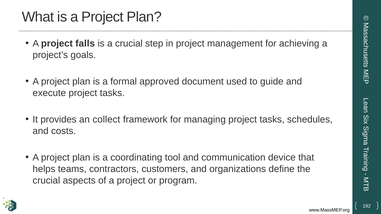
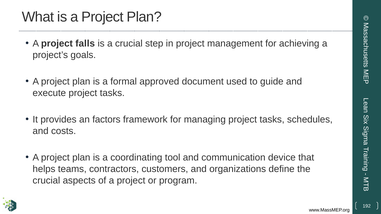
collect: collect -> factors
